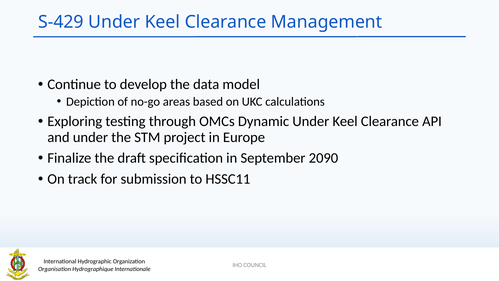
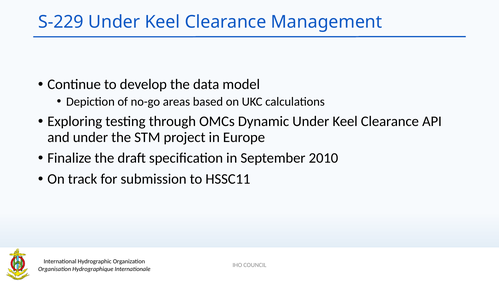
S-429: S-429 -> S-229
2090: 2090 -> 2010
